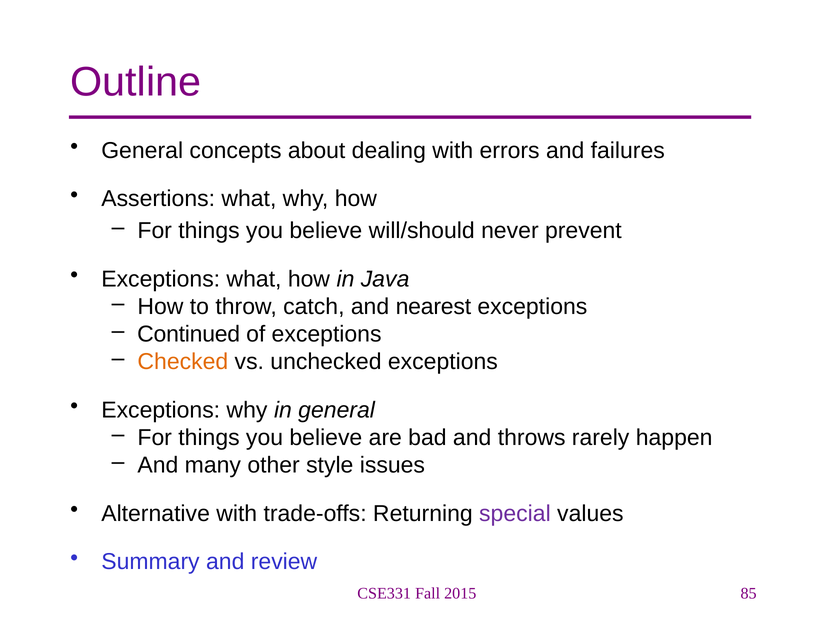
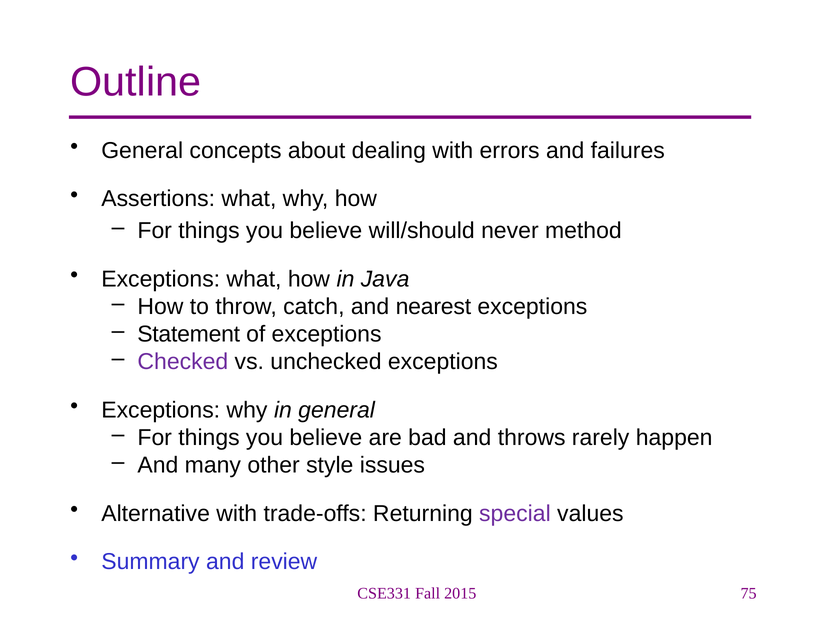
prevent: prevent -> method
Continued: Continued -> Statement
Checked colour: orange -> purple
85: 85 -> 75
